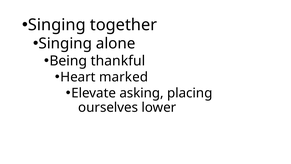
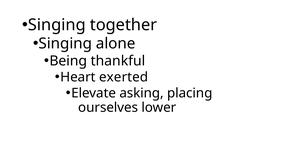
marked: marked -> exerted
